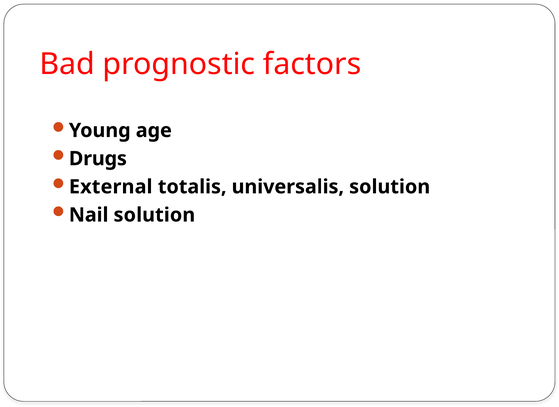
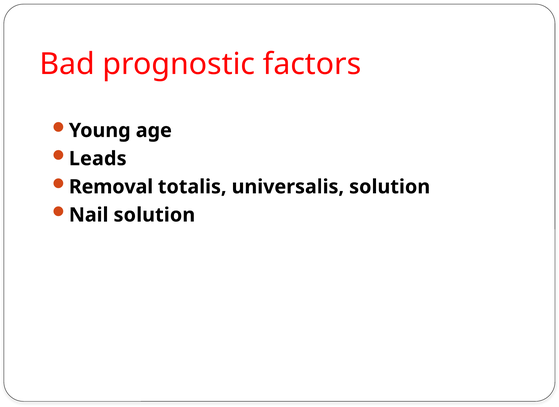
Drugs: Drugs -> Leads
External: External -> Removal
